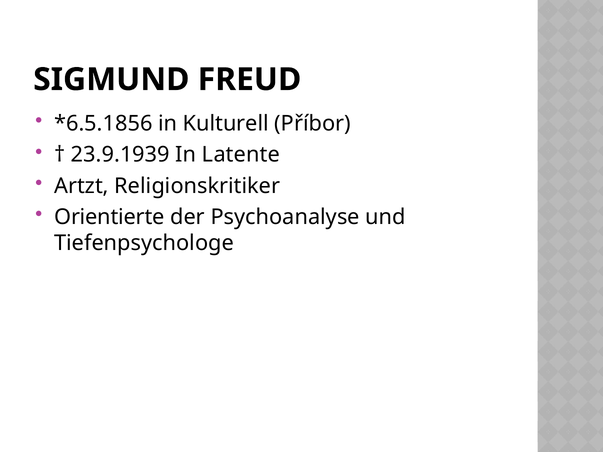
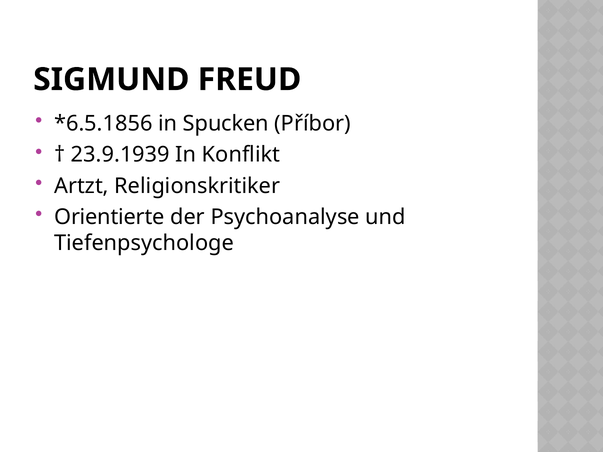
Kulturell: Kulturell -> Spucken
Latente: Latente -> Konflikt
